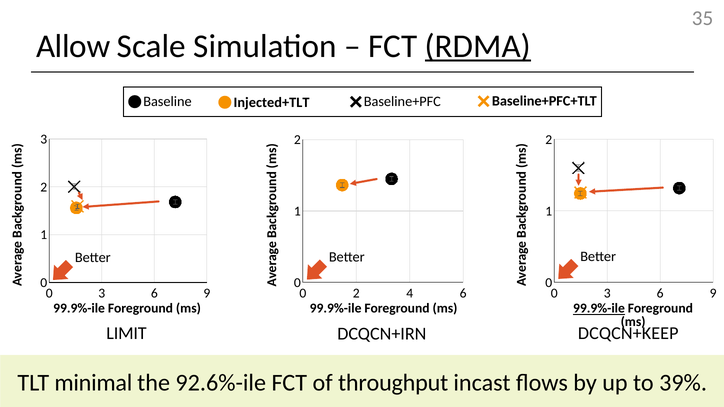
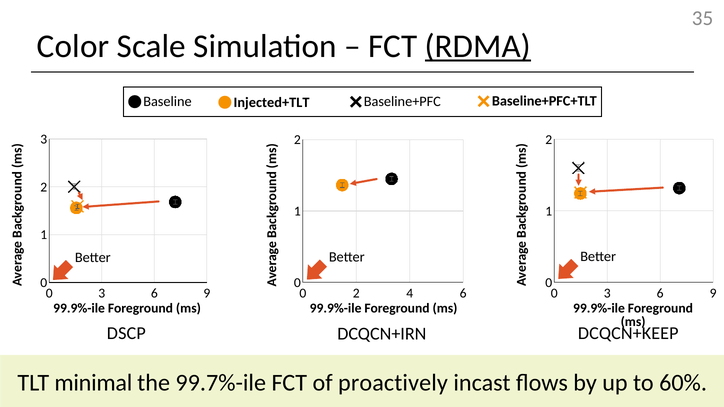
Allow: Allow -> Color
99.9%-ile at (599, 309) underline: present -> none
LIMIT: LIMIT -> DSCP
92.6%-ile: 92.6%-ile -> 99.7%-ile
throughput: throughput -> proactively
39%: 39% -> 60%
